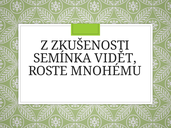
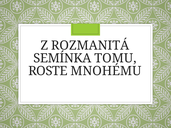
ZKUŠENOSTI: ZKUŠENOSTI -> ROZMANITÁ
VIDĚT: VIDĚT -> TOMU
